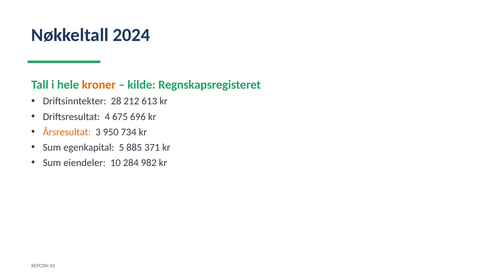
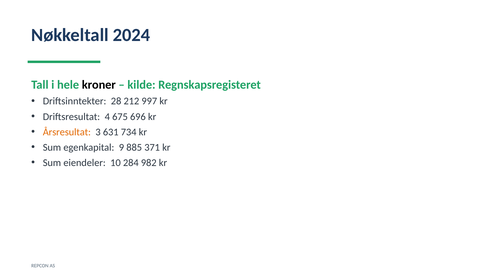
kroner colour: orange -> black
613: 613 -> 997
950: 950 -> 631
5: 5 -> 9
